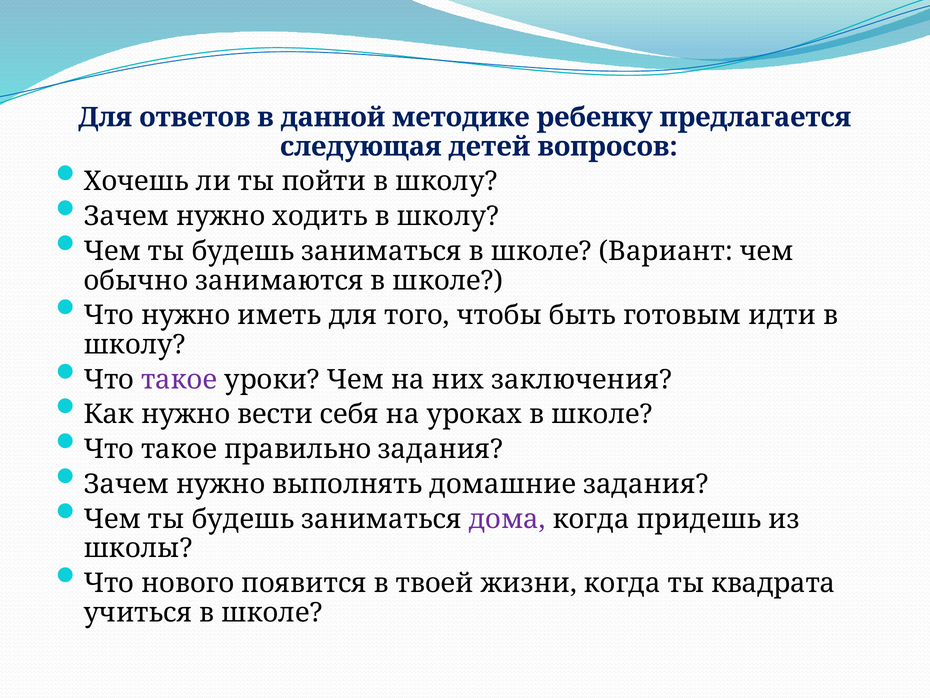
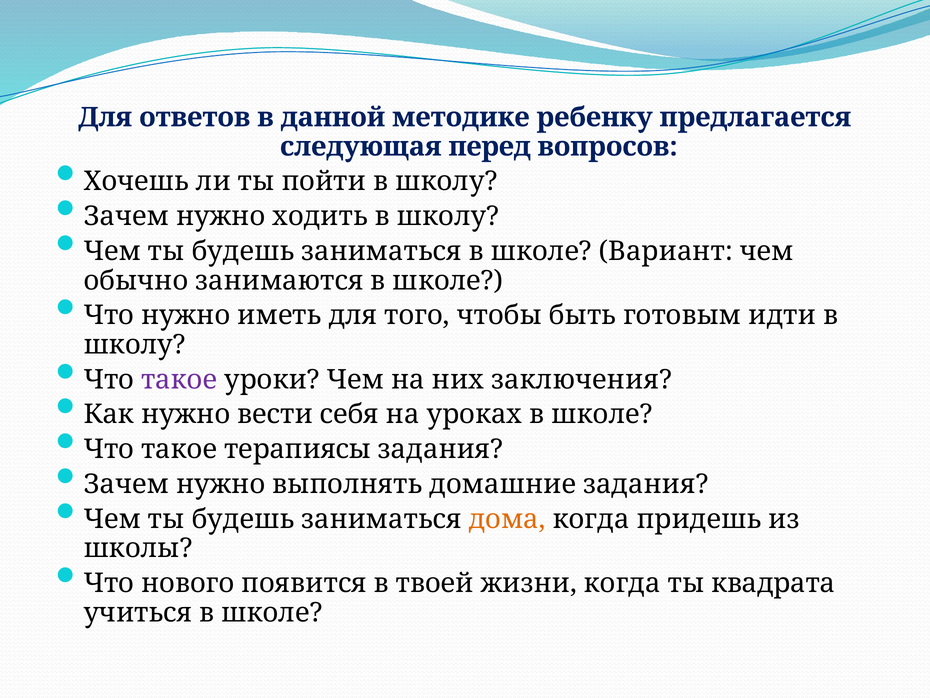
детей: детей -> перед
правильно: правильно -> терапиясы
дома colour: purple -> orange
